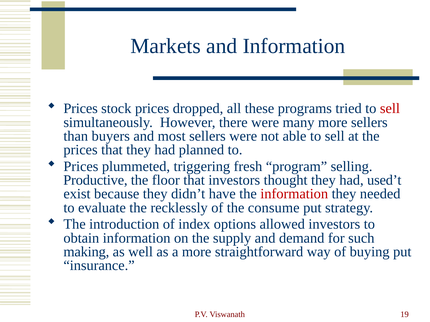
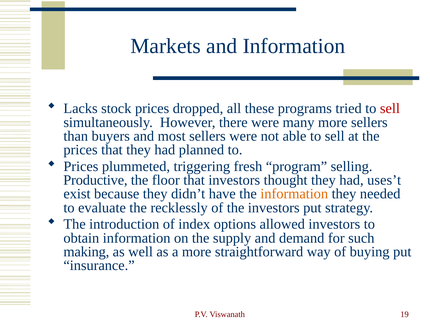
Prices at (81, 109): Prices -> Lacks
used’t: used’t -> uses’t
information at (294, 194) colour: red -> orange
the consume: consume -> investors
